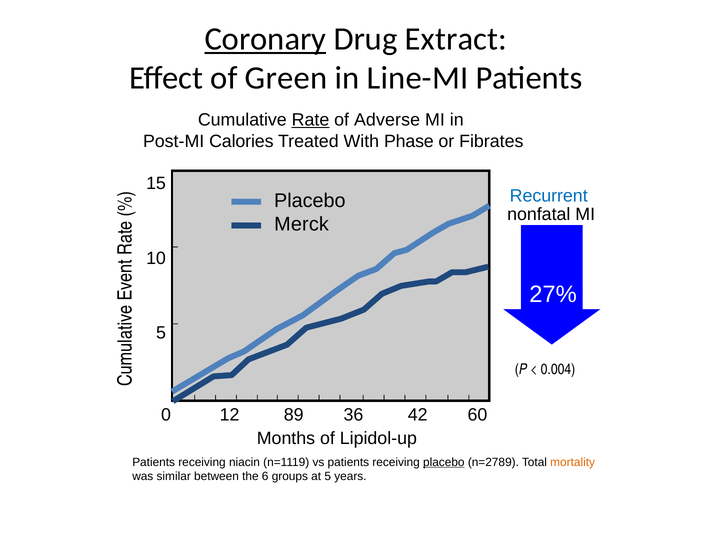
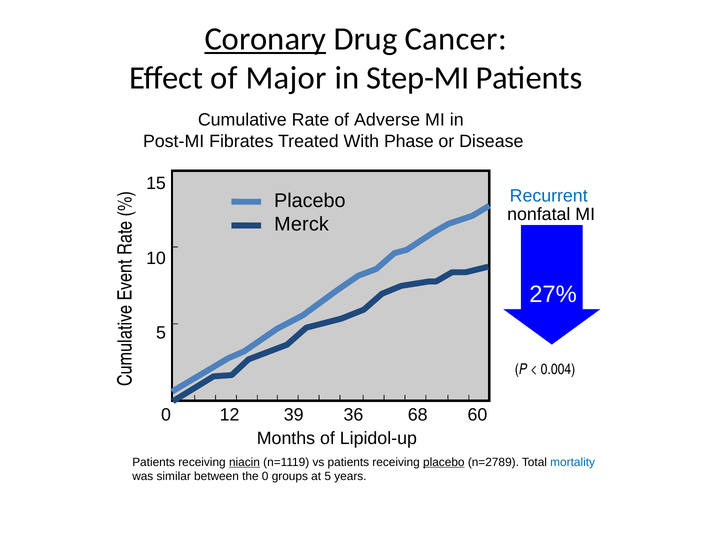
Extract: Extract -> Cancer
Green: Green -> Major
Line-MI: Line-MI -> Step-MI
Rate underline: present -> none
Calories: Calories -> Fibrates
Fibrates: Fibrates -> Disease
89: 89 -> 39
42: 42 -> 68
niacin underline: none -> present
mortality colour: orange -> blue
the 6: 6 -> 0
